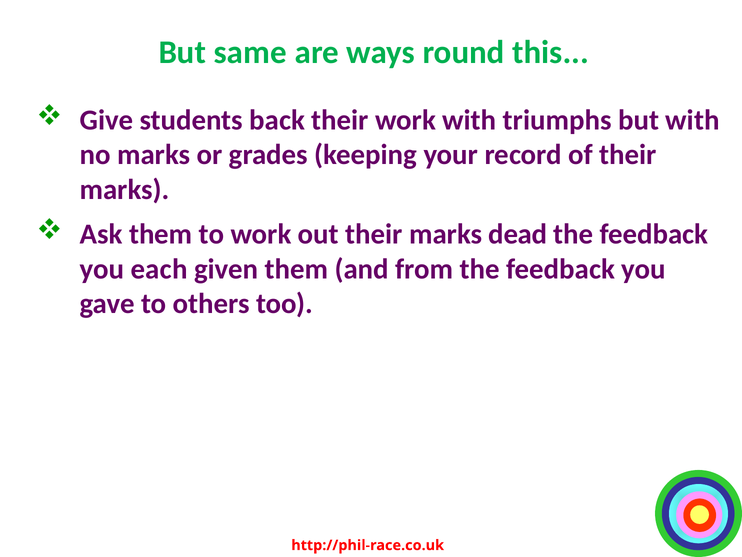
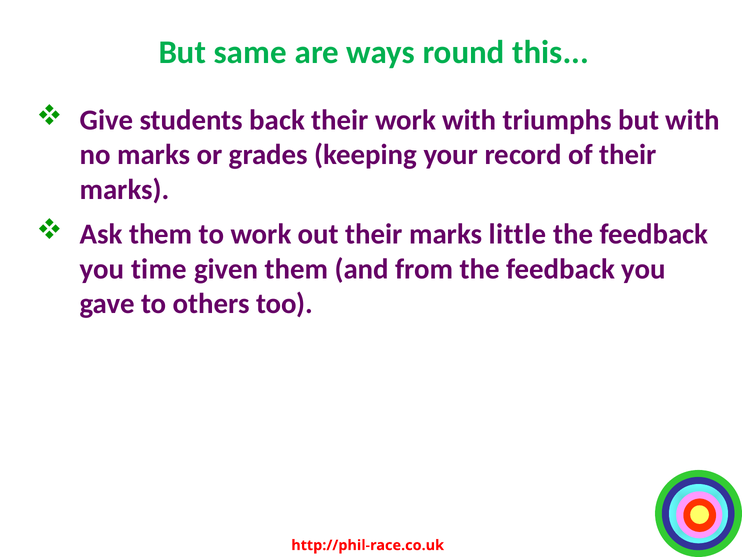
dead: dead -> little
each: each -> time
